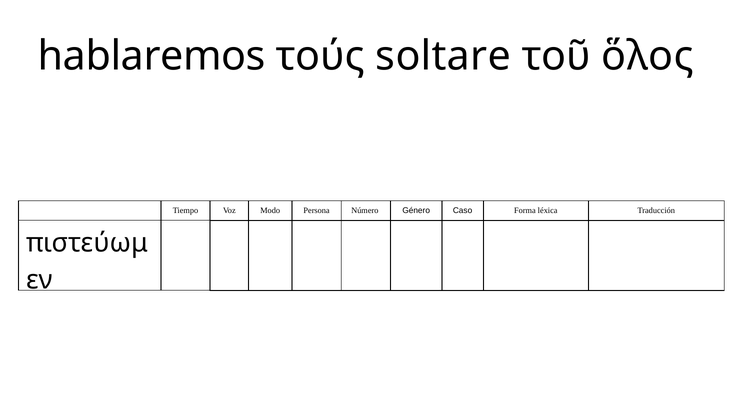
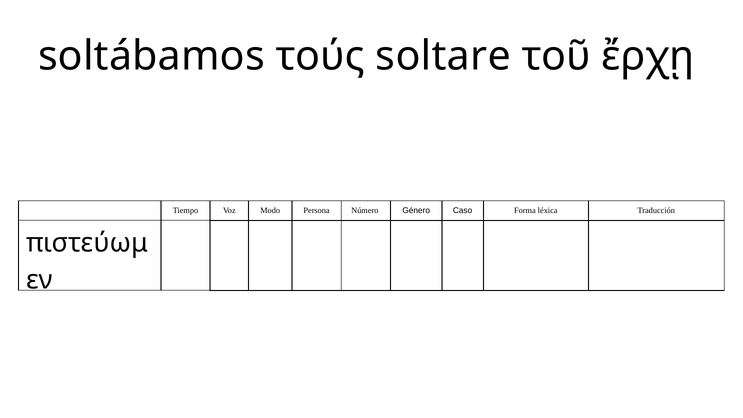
hablaremos: hablaremos -> soltábamos
ὅλος: ὅλος -> ἔρχῃ
